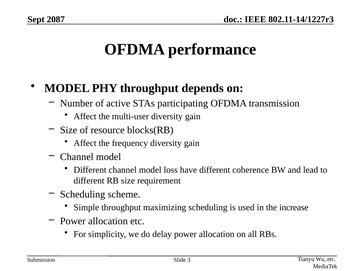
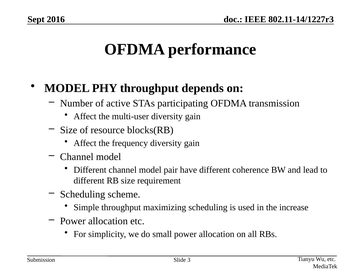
2087: 2087 -> 2016
loss: loss -> pair
delay: delay -> small
